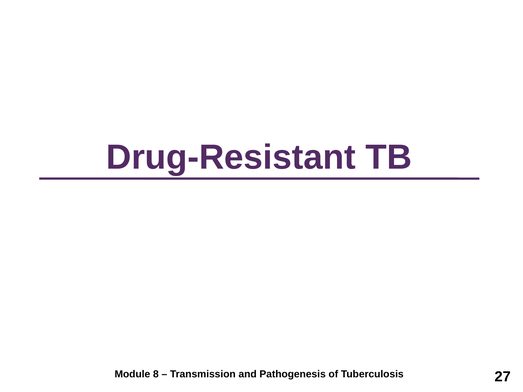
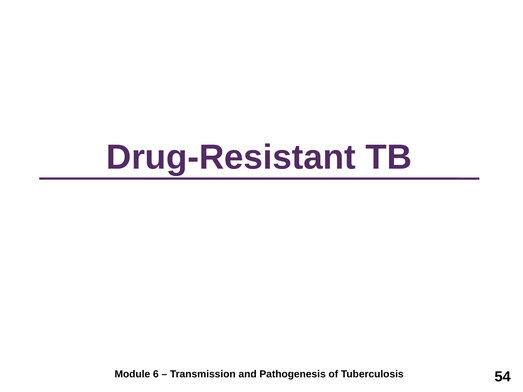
8: 8 -> 6
27: 27 -> 54
